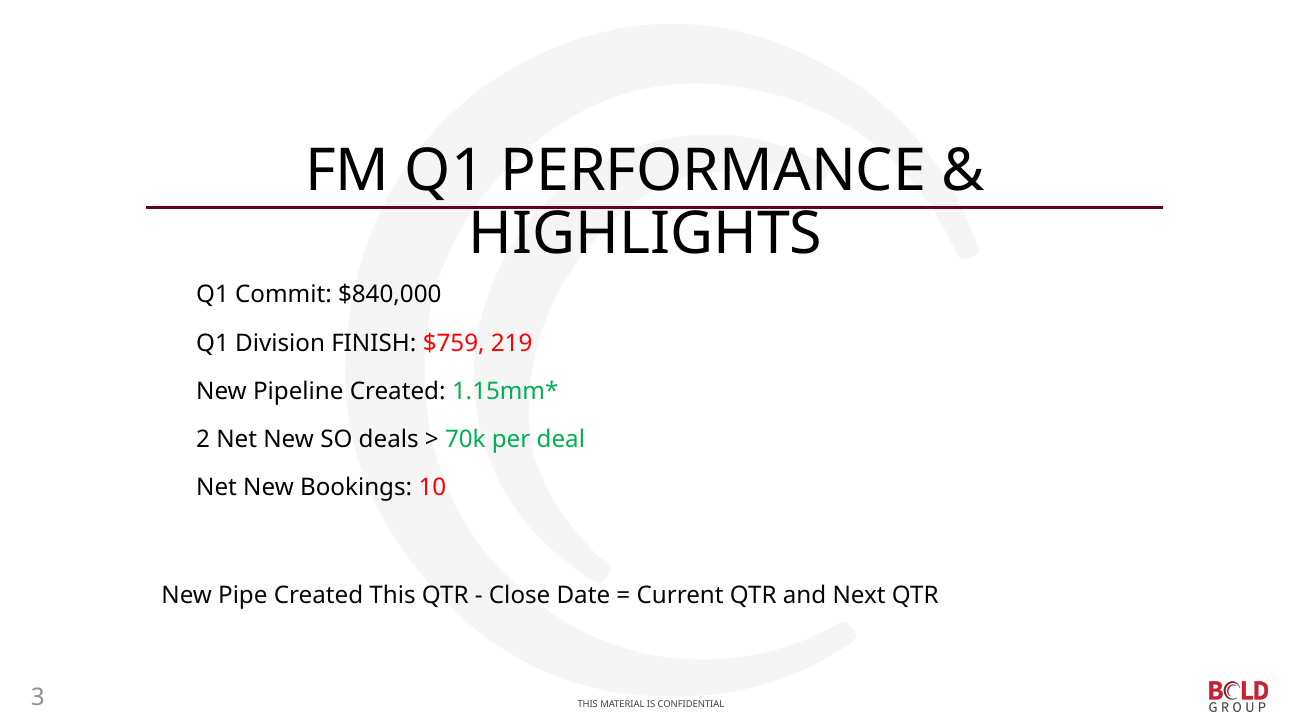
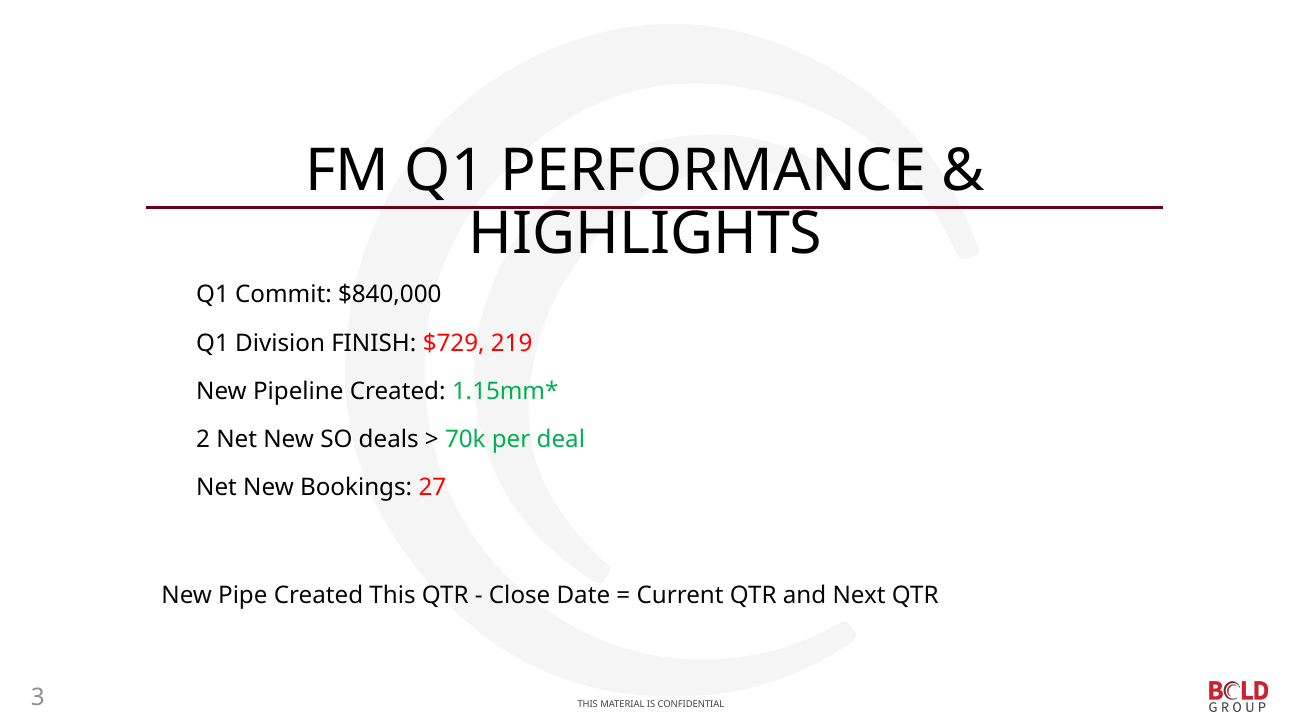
$759: $759 -> $729
10: 10 -> 27
